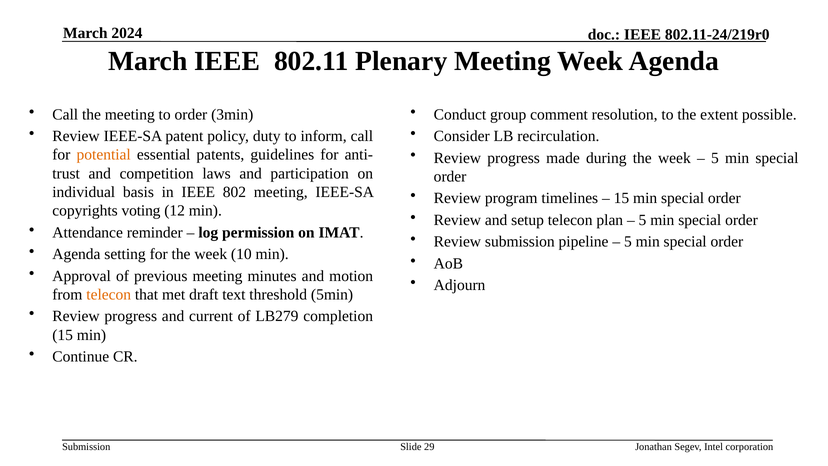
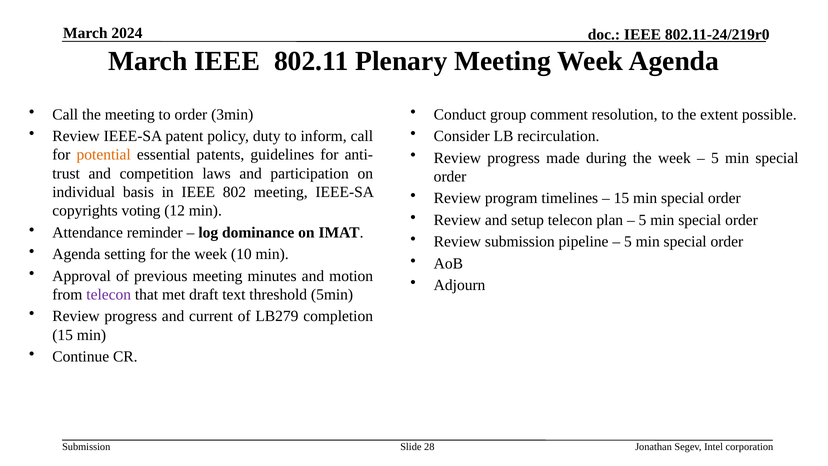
permission: permission -> dominance
telecon at (109, 294) colour: orange -> purple
29: 29 -> 28
